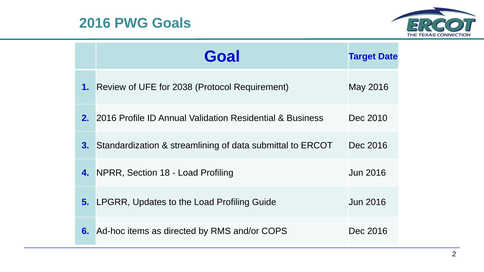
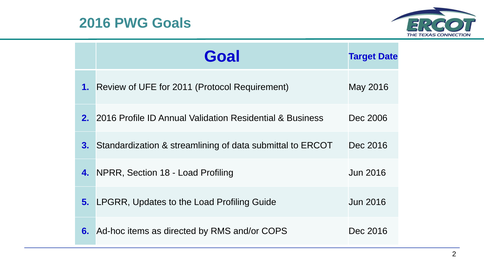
2038: 2038 -> 2011
2010: 2010 -> 2006
